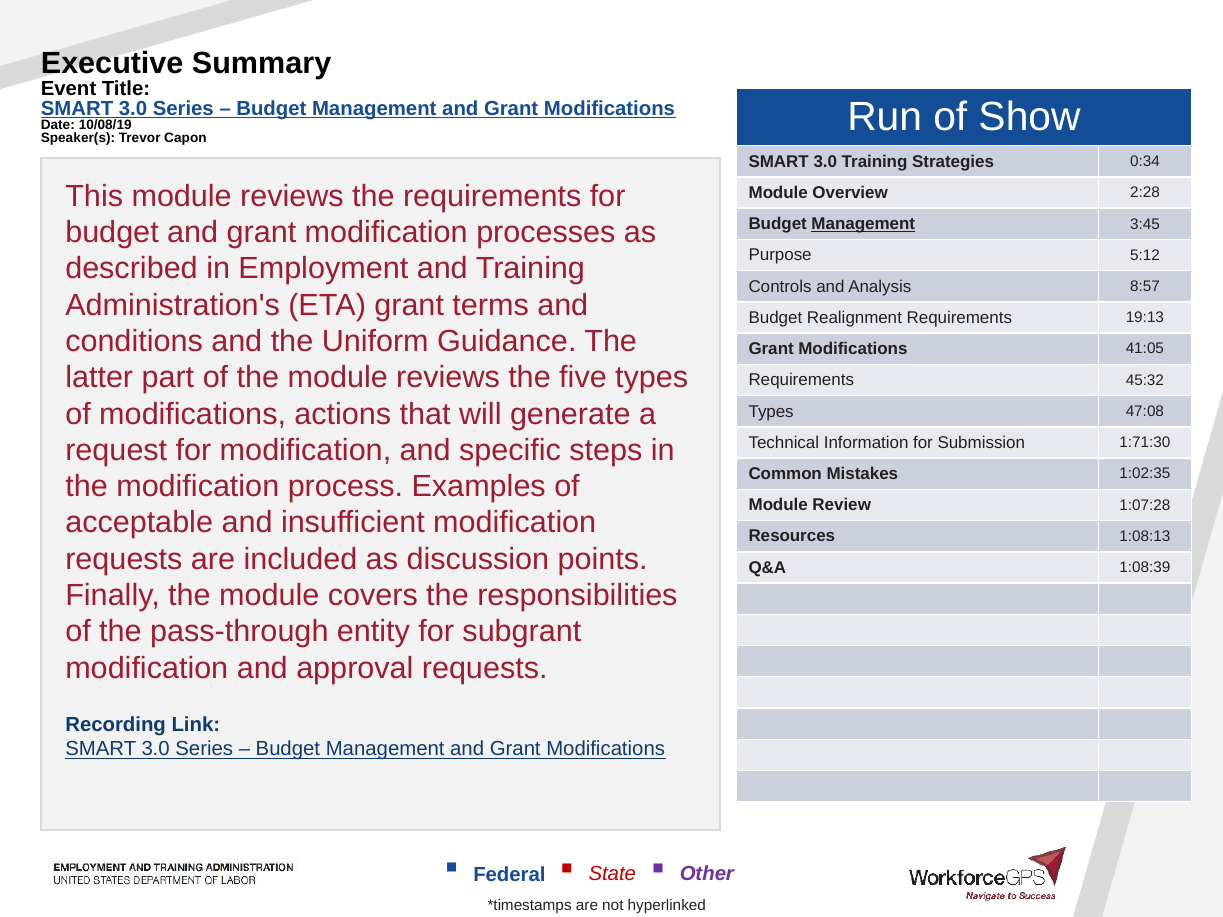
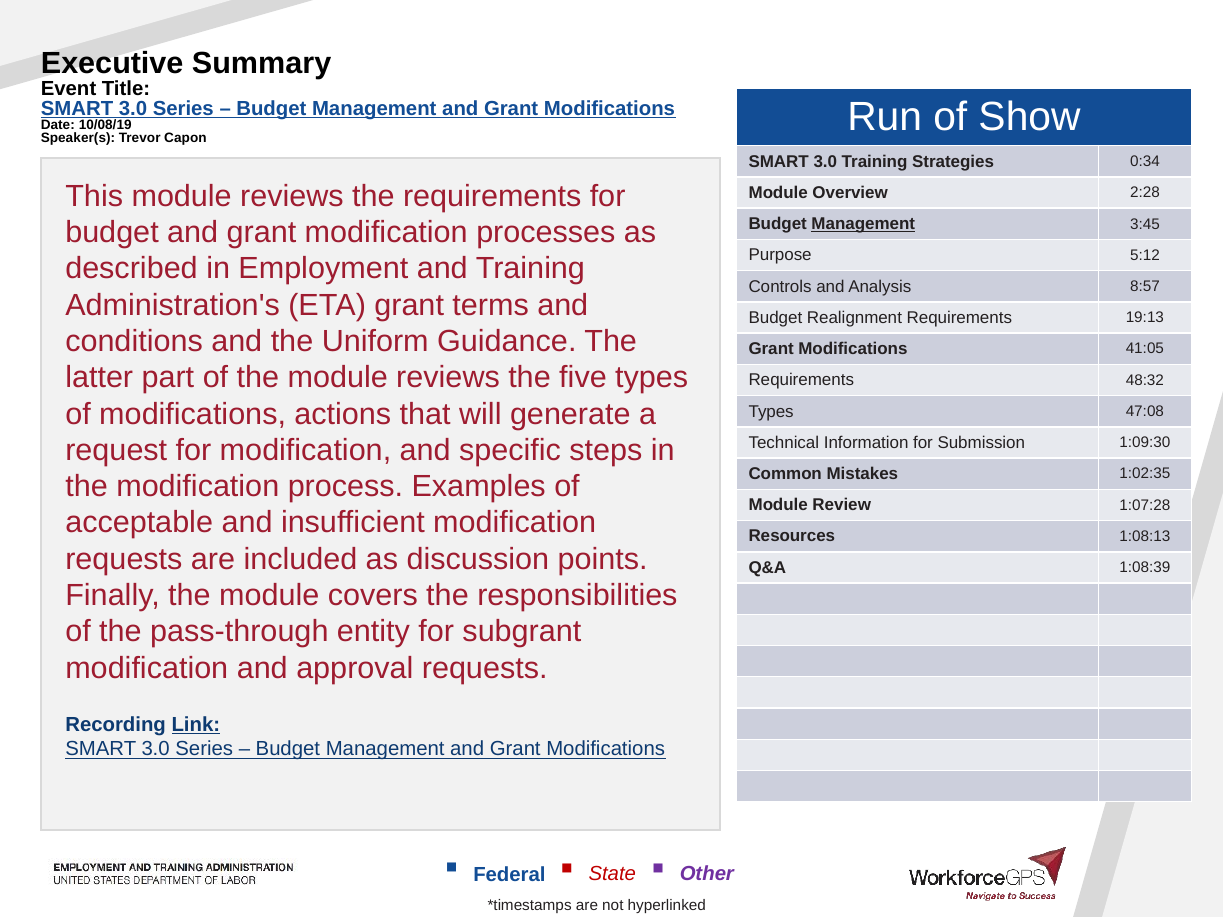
45:32: 45:32 -> 48:32
1:71:30: 1:71:30 -> 1:09:30
Link underline: none -> present
